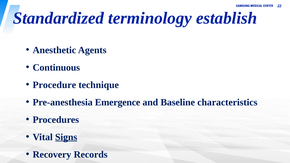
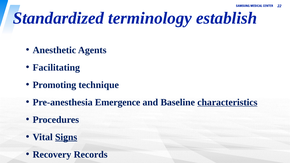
Continuous: Continuous -> Facilitating
Procedure: Procedure -> Promoting
characteristics underline: none -> present
